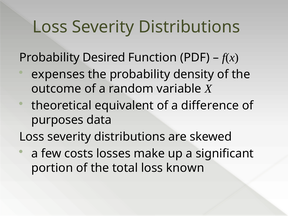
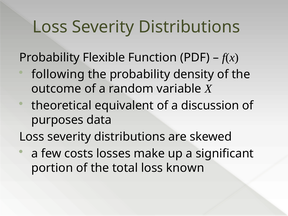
Desired: Desired -> Flexible
expenses: expenses -> following
difference: difference -> discussion
